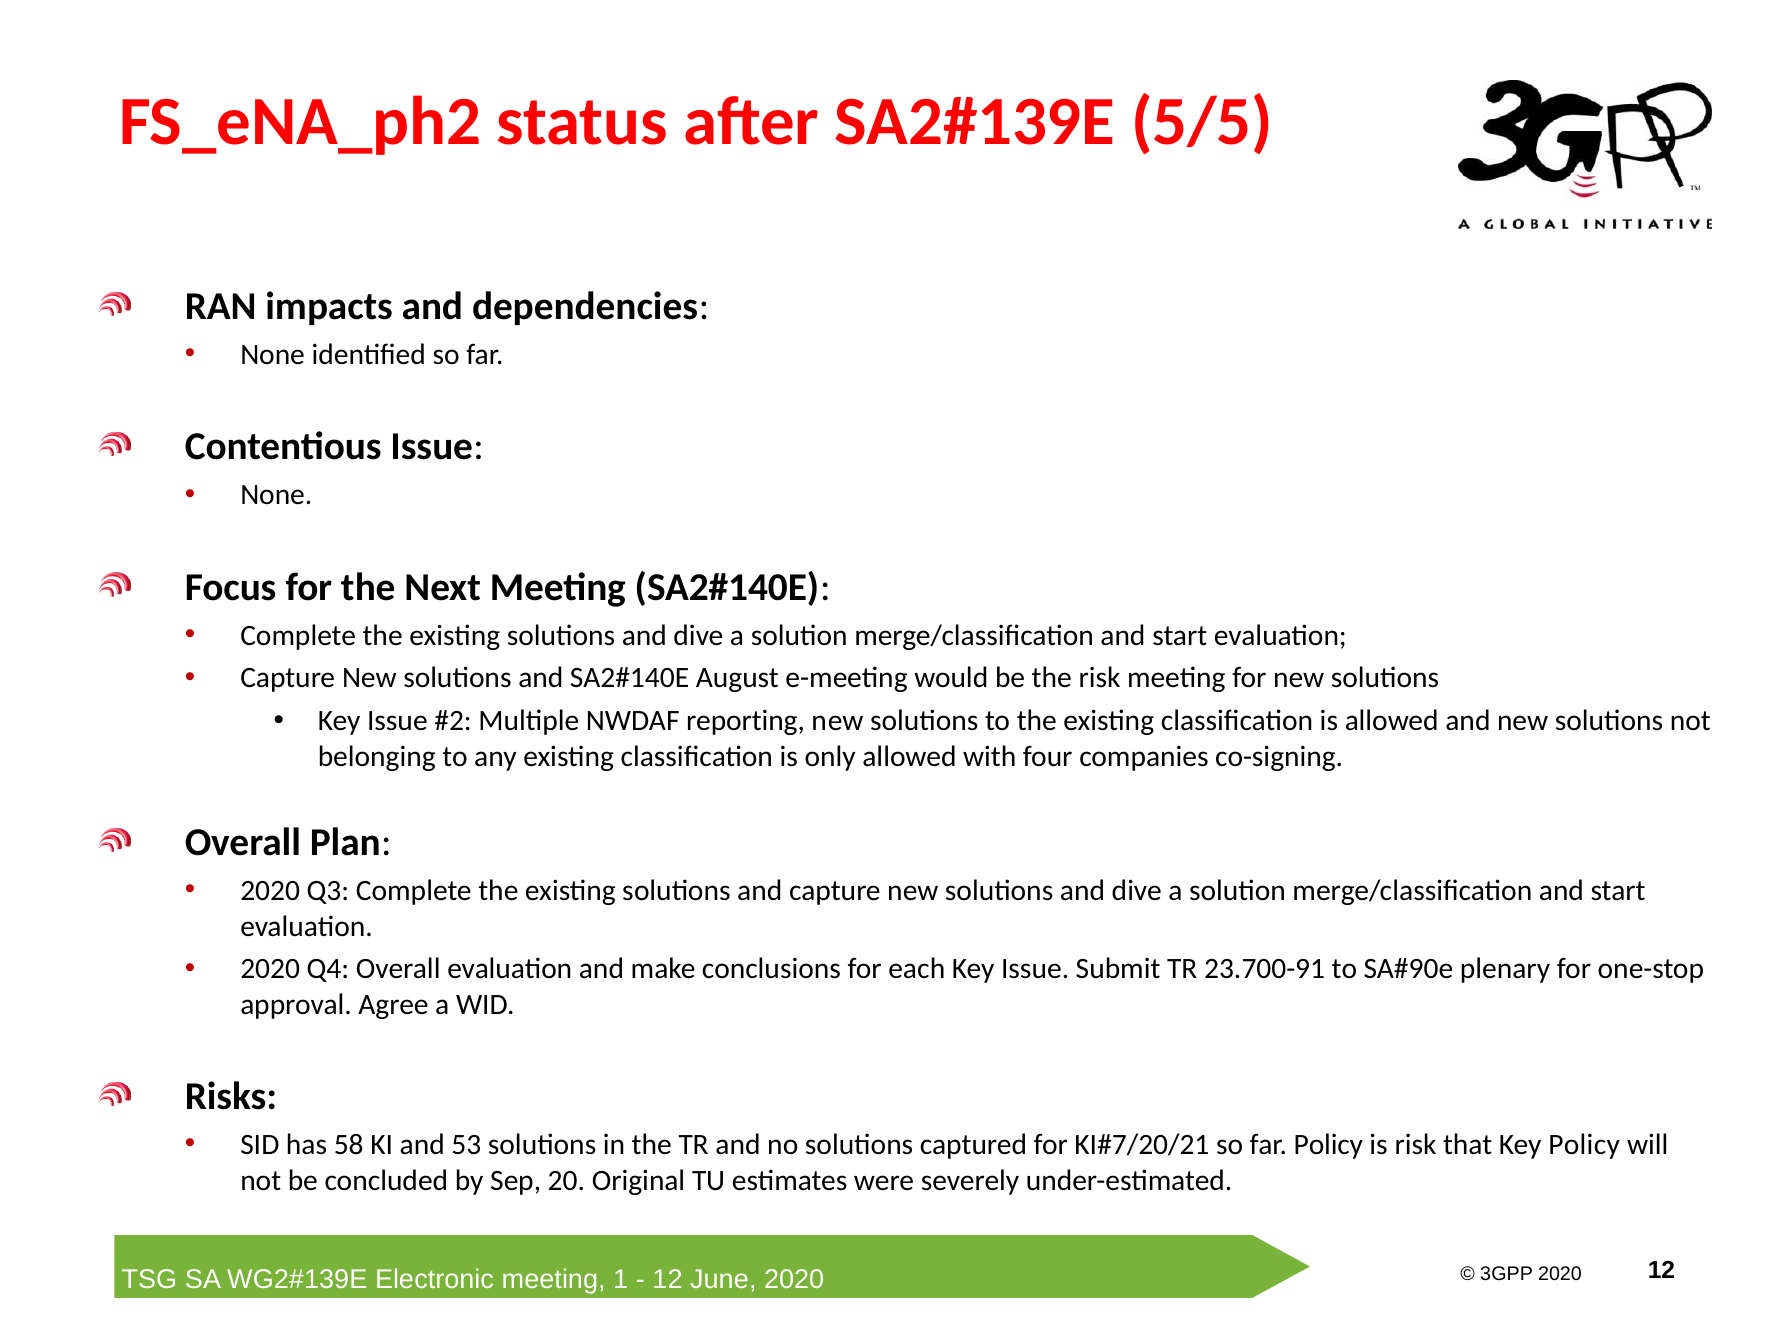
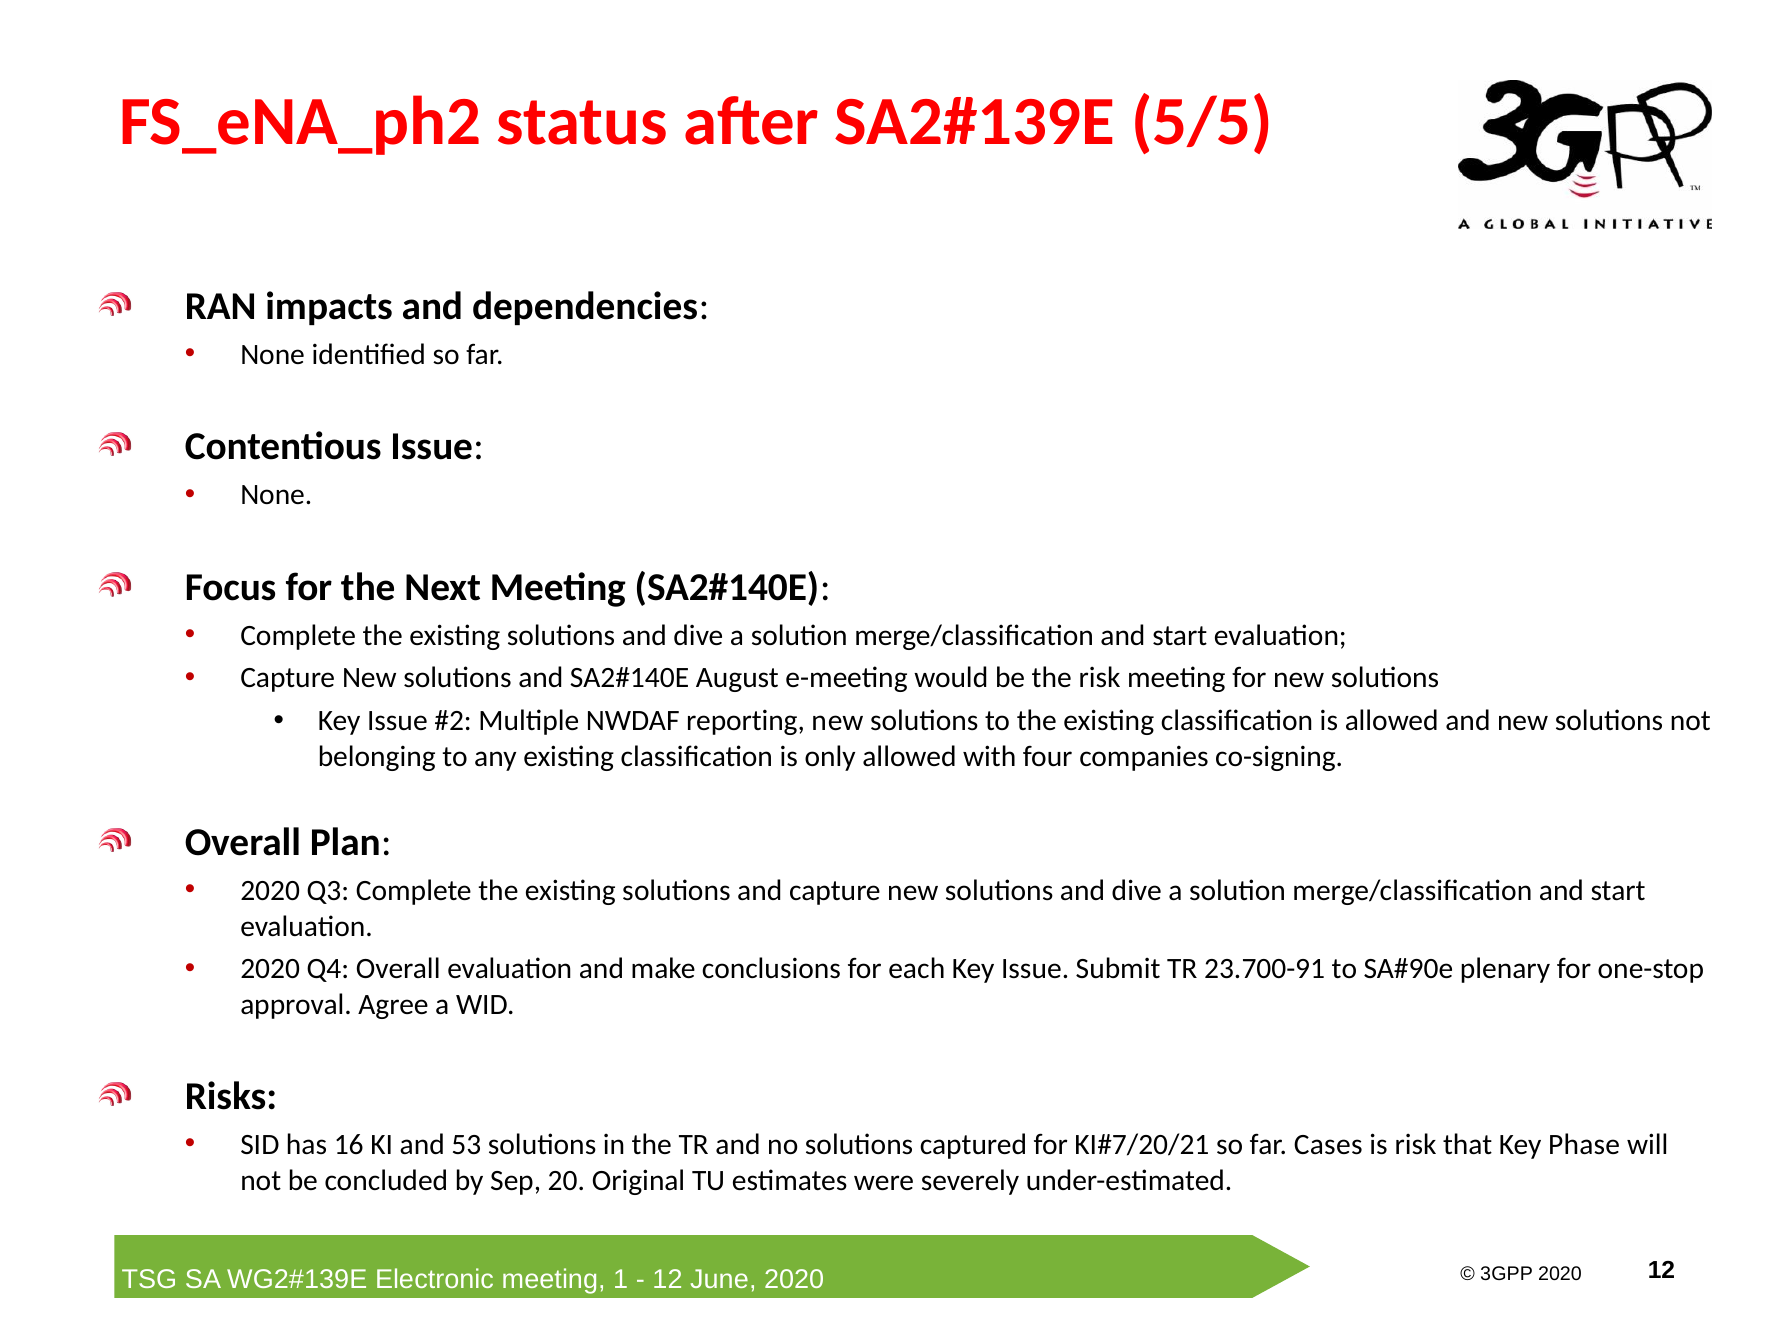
58: 58 -> 16
far Policy: Policy -> Cases
Key Policy: Policy -> Phase
